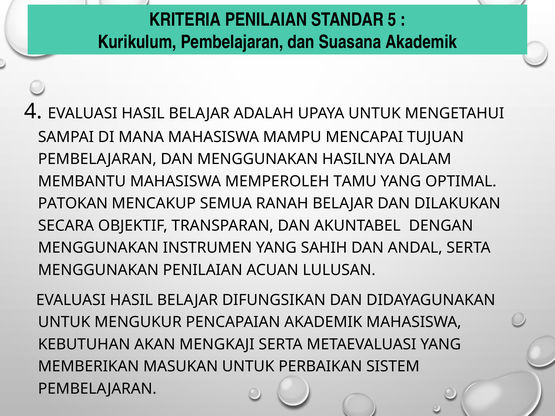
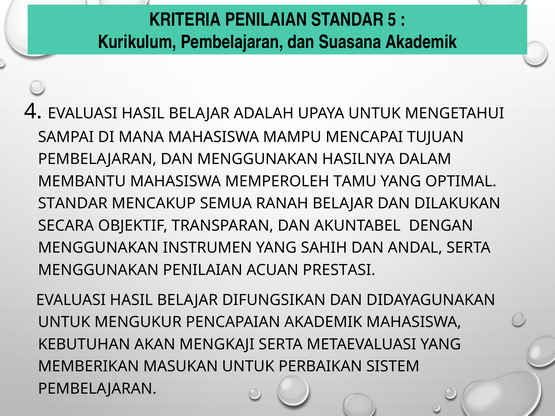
PATOKAN at (73, 204): PATOKAN -> STANDAR
LULUSAN: LULUSAN -> PRESTASI
